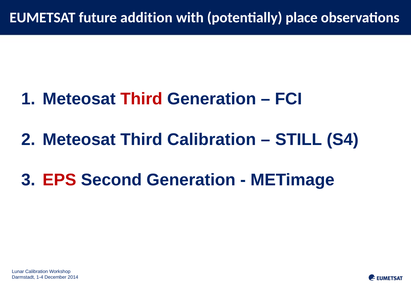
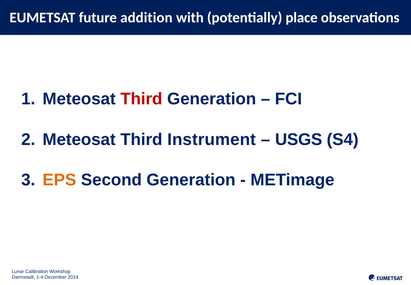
Third Calibration: Calibration -> Instrument
STILL: STILL -> USGS
EPS colour: red -> orange
